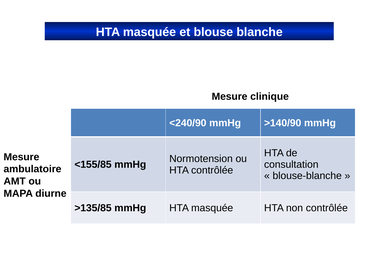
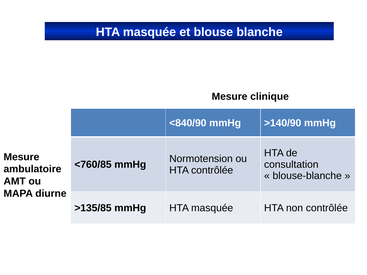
<240/90: <240/90 -> <840/90
<155/85: <155/85 -> <760/85
